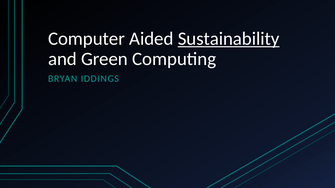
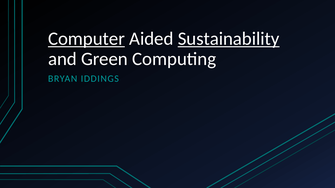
Computer underline: none -> present
